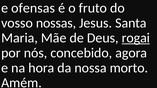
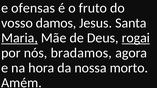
nossas: nossas -> damos
Maria underline: none -> present
concebido: concebido -> bradamos
